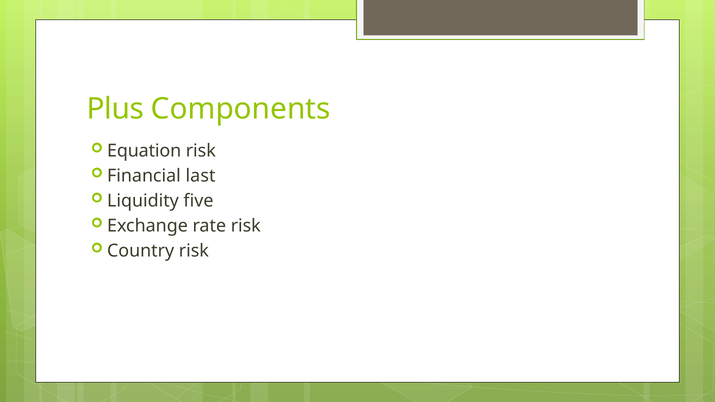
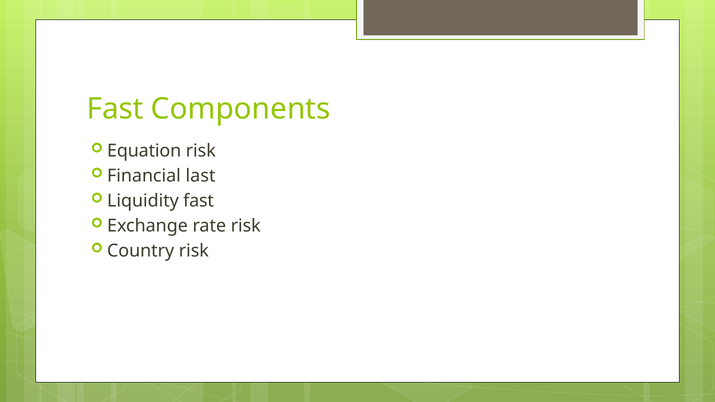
Plus at (115, 109): Plus -> Fast
Liquidity five: five -> fast
